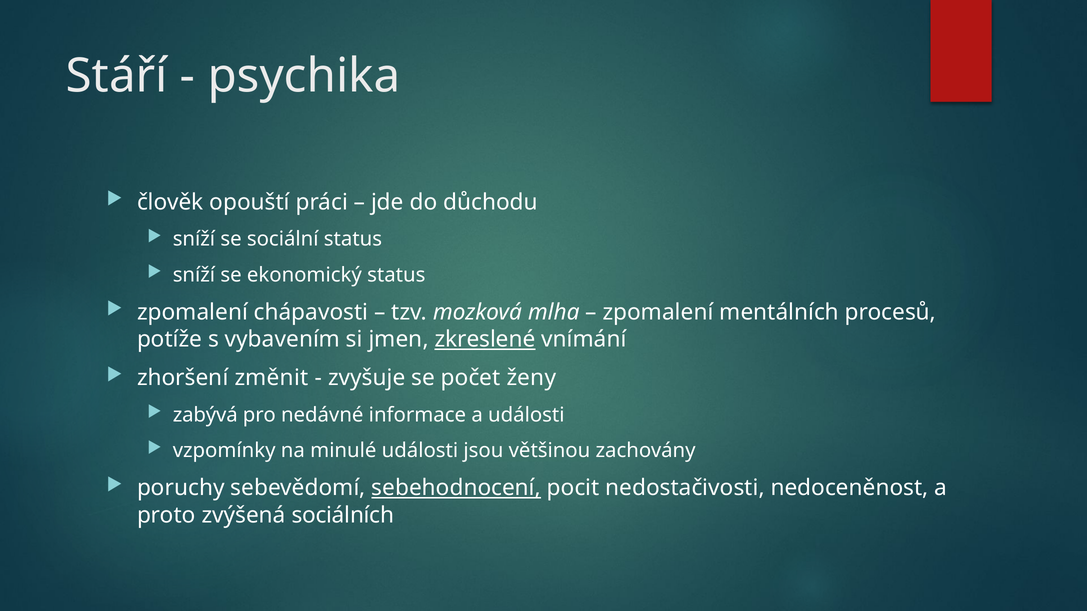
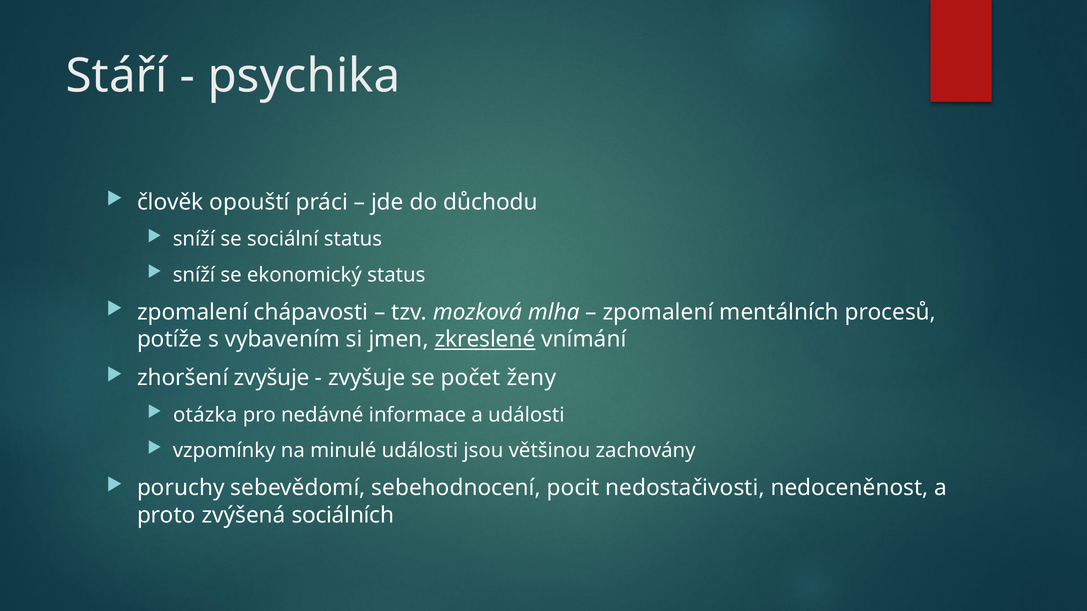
zhoršení změnit: změnit -> zvyšuje
zabývá: zabývá -> otázka
sebehodnocení underline: present -> none
